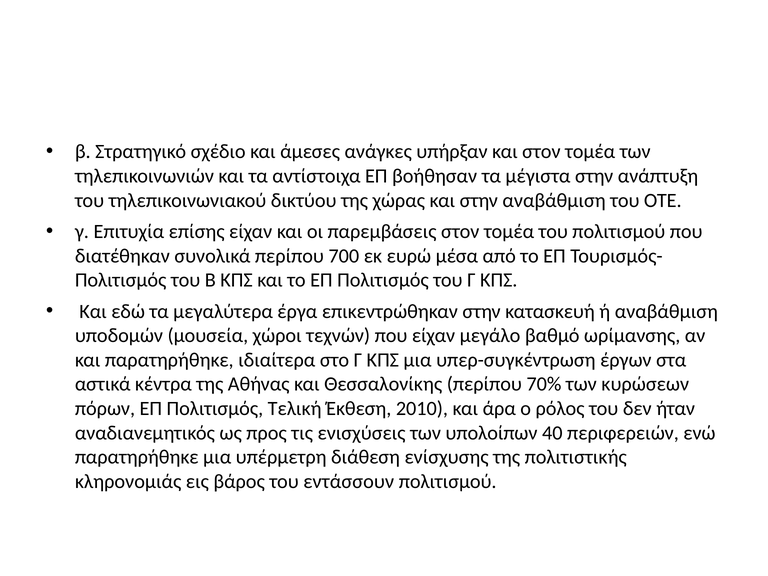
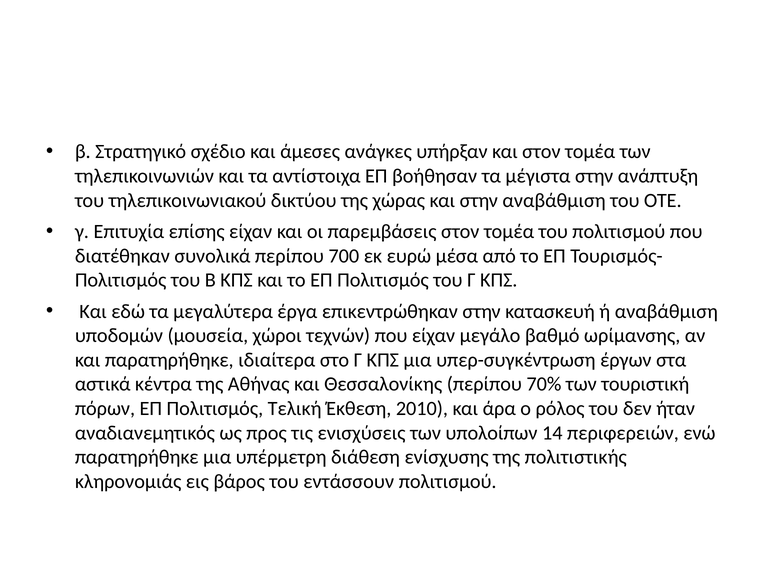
κυρώσεων: κυρώσεων -> τουριστική
40: 40 -> 14
